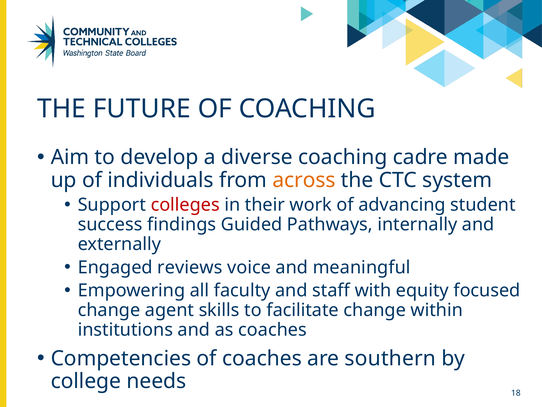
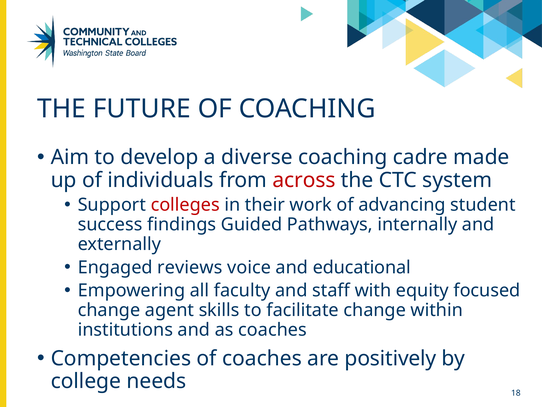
across colour: orange -> red
meaningful: meaningful -> educational
southern: southern -> positively
